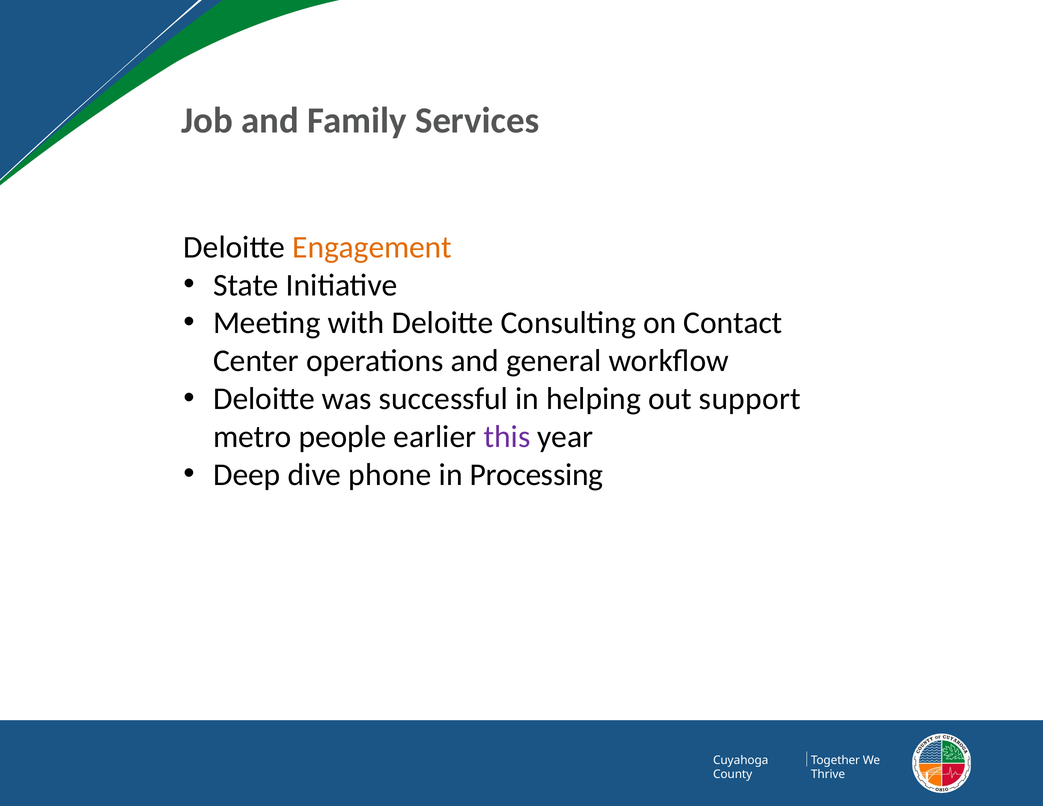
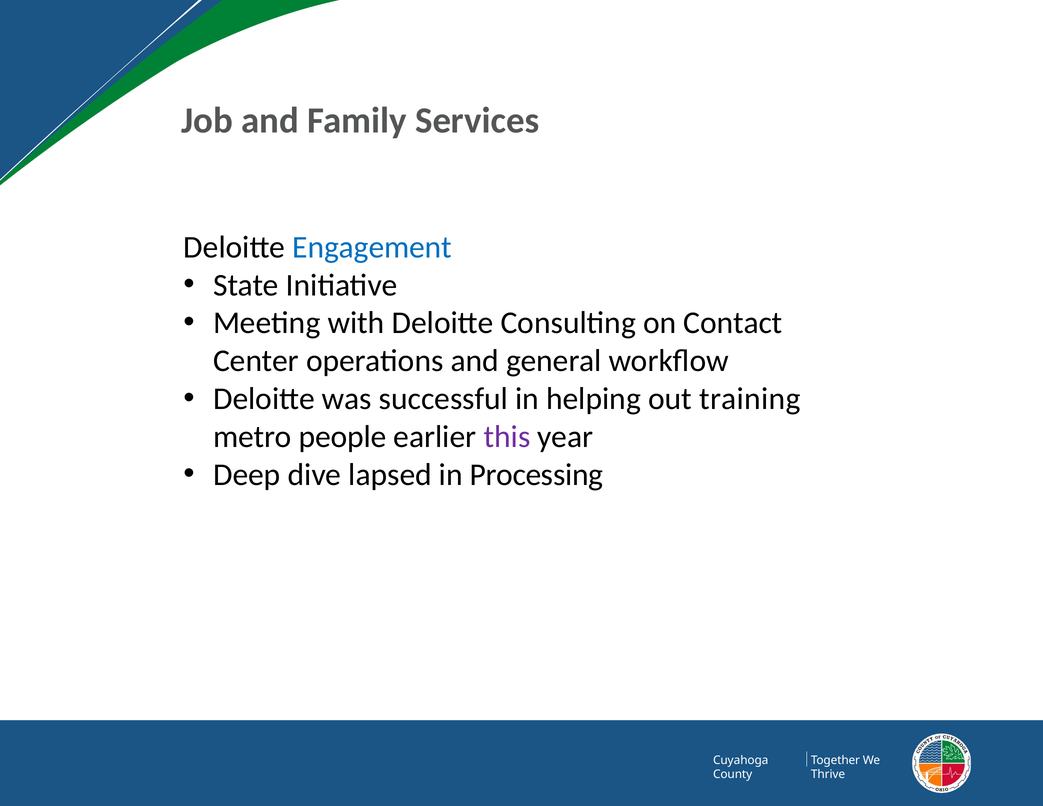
Engagement colour: orange -> blue
support: support -> training
phone: phone -> lapsed
